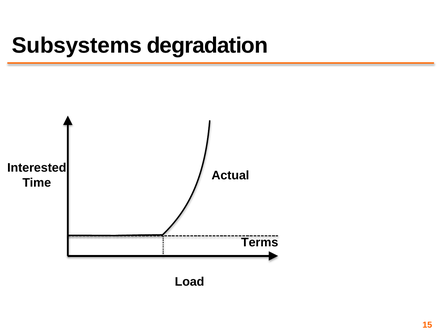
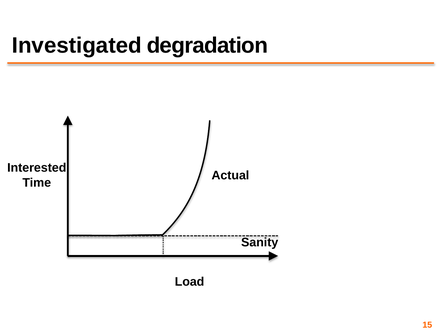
Subsystems: Subsystems -> Investigated
Terms: Terms -> Sanity
